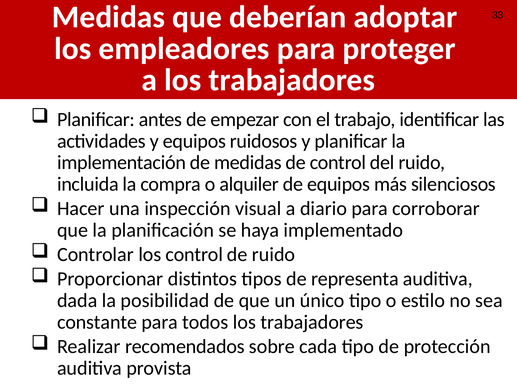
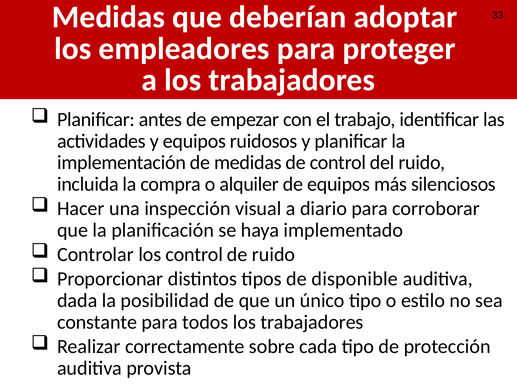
representa: representa -> disponible
recomendados: recomendados -> correctamente
